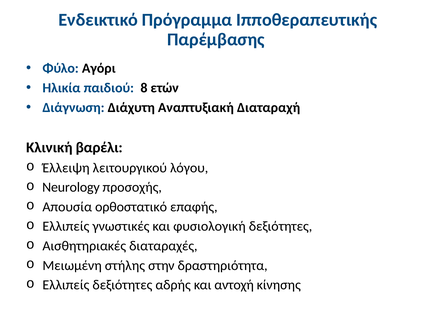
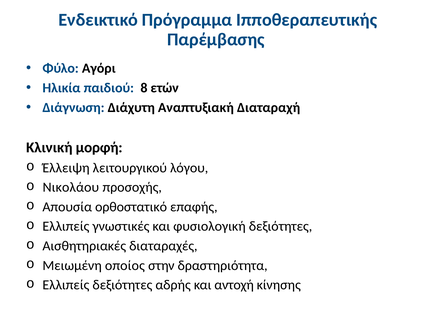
βαρέλι: βαρέλι -> μορφή
Neurology: Neurology -> Νικολάου
στήλης: στήλης -> οποίος
